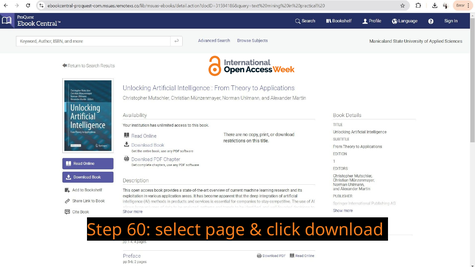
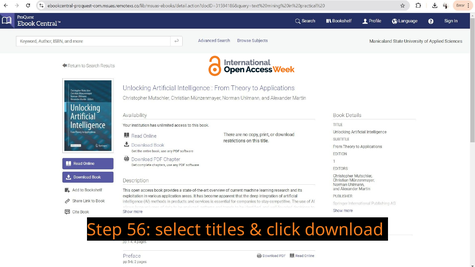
60: 60 -> 56
page: page -> titles
